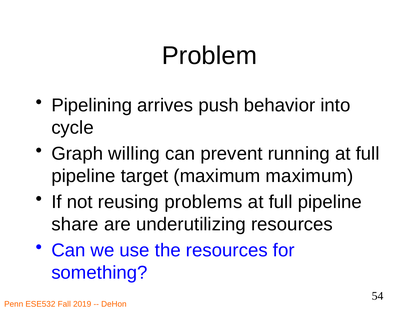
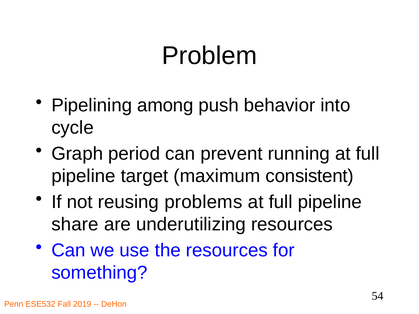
arrives: arrives -> among
willing: willing -> period
maximum maximum: maximum -> consistent
